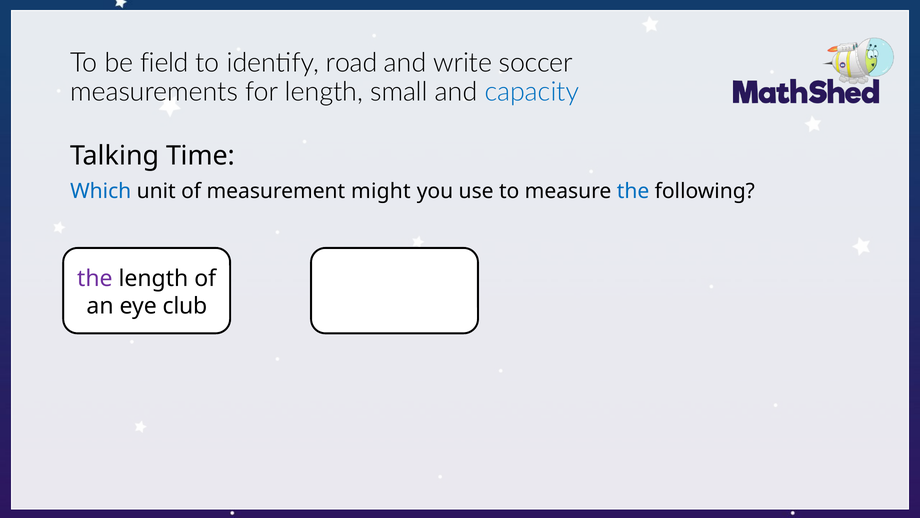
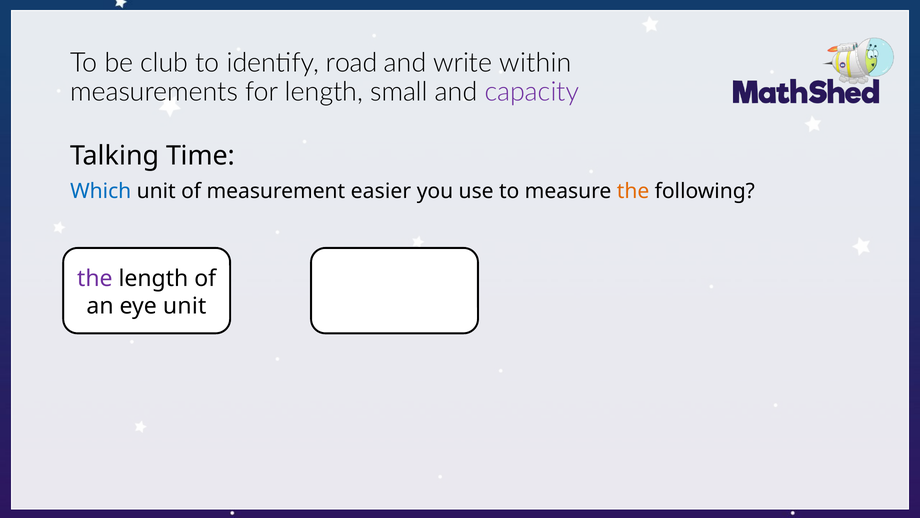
field: field -> club
soccer: soccer -> within
capacity colour: blue -> purple
might: might -> easier
the at (633, 191) colour: blue -> orange
eye club: club -> unit
